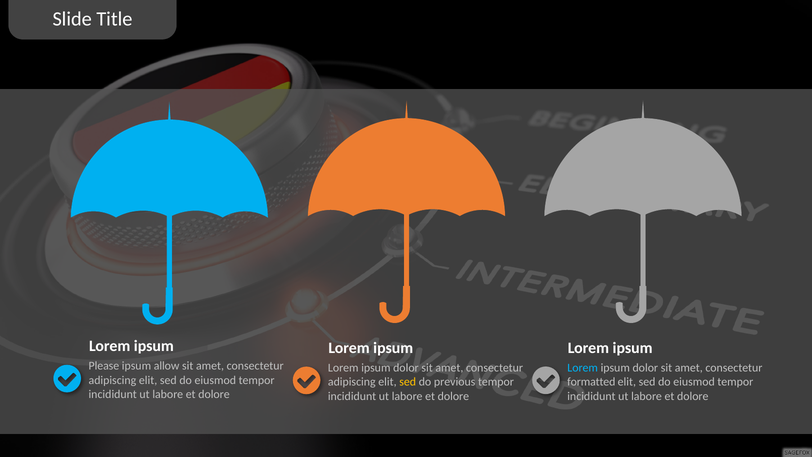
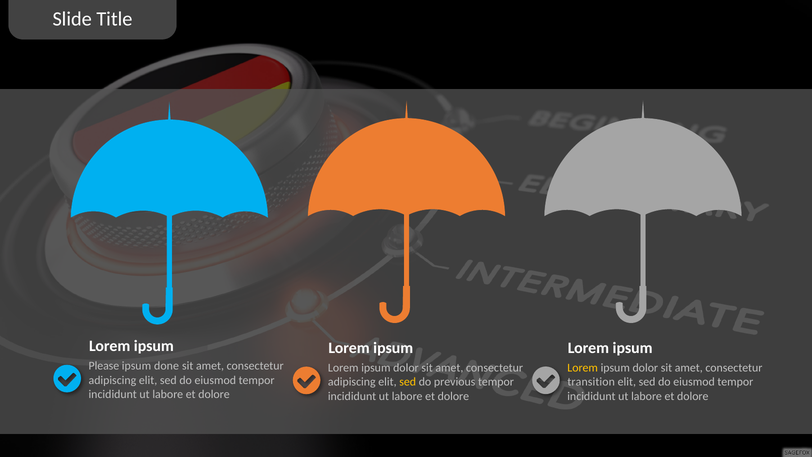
allow: allow -> done
Lorem at (583, 368) colour: light blue -> yellow
formatted: formatted -> transition
